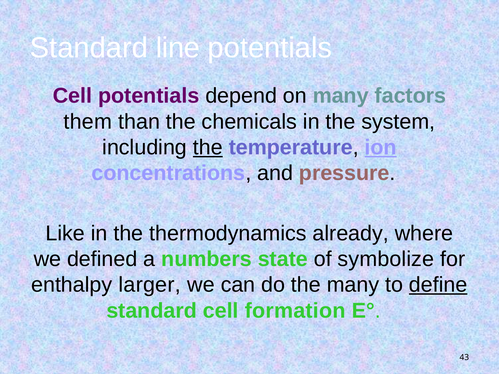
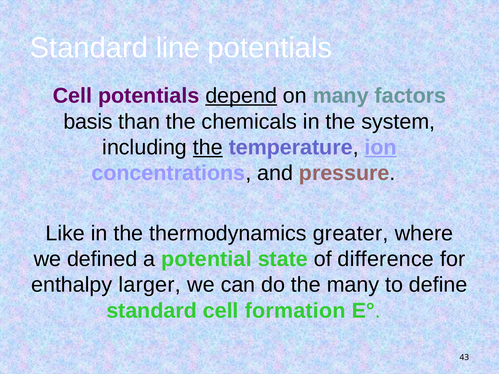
depend underline: none -> present
them: them -> basis
already: already -> greater
numbers: numbers -> potential
symbolize: symbolize -> difference
define underline: present -> none
